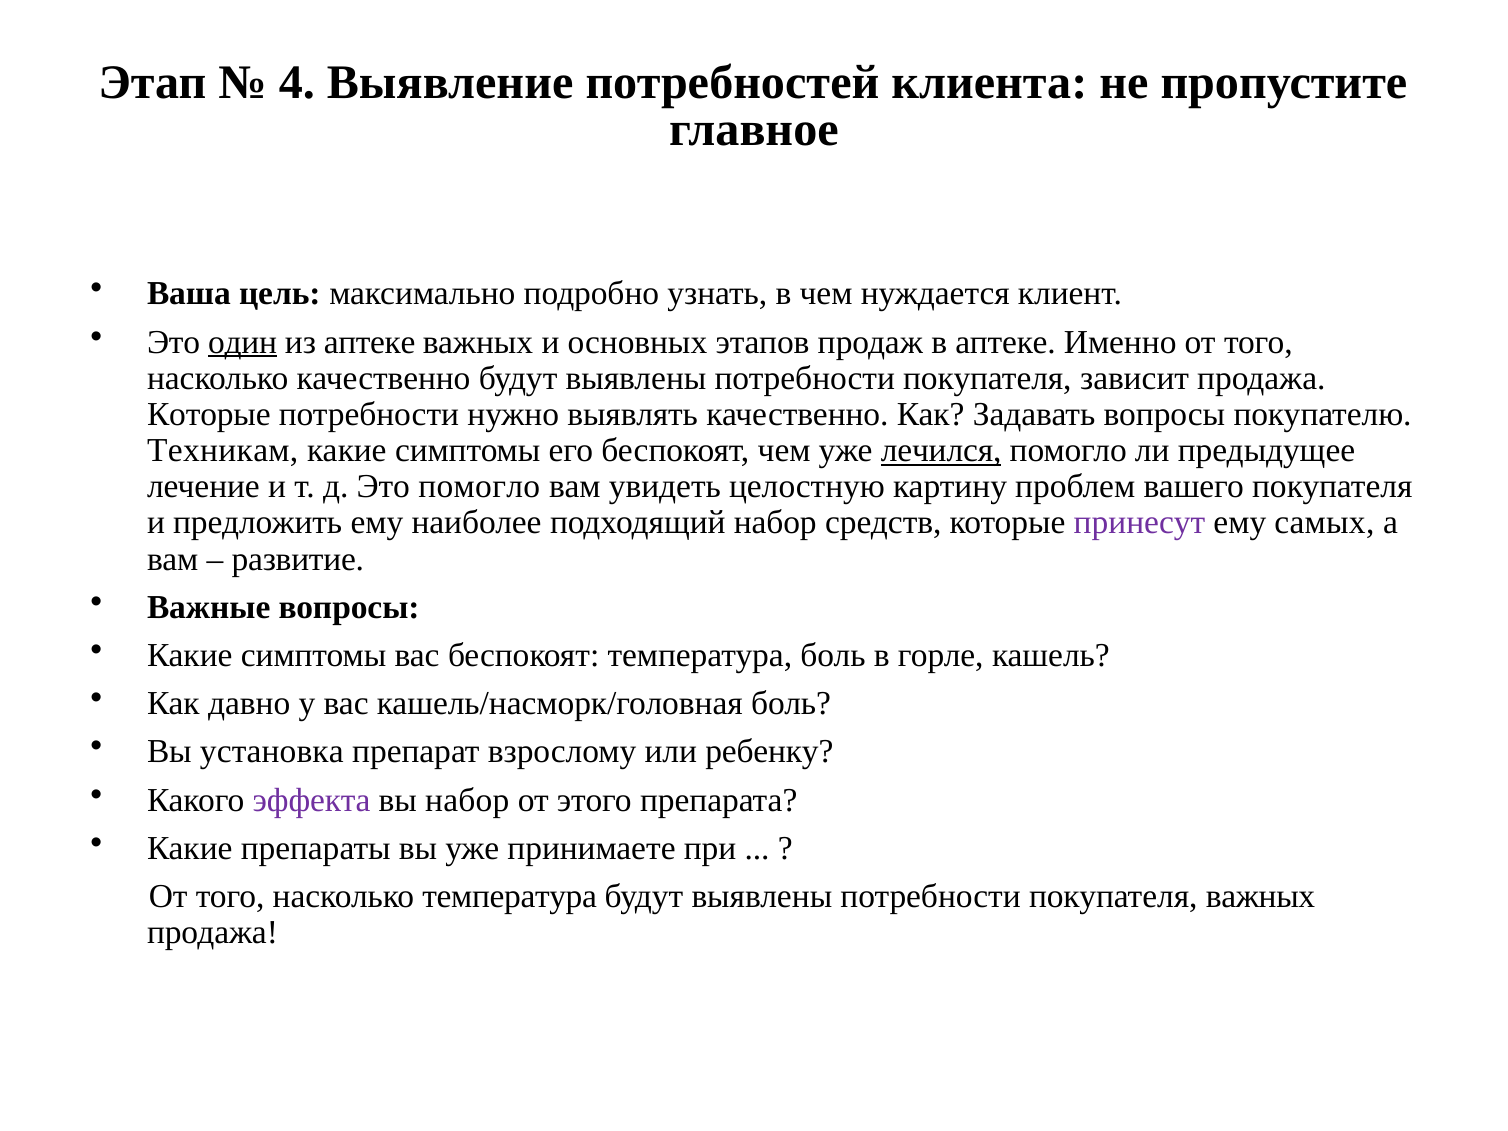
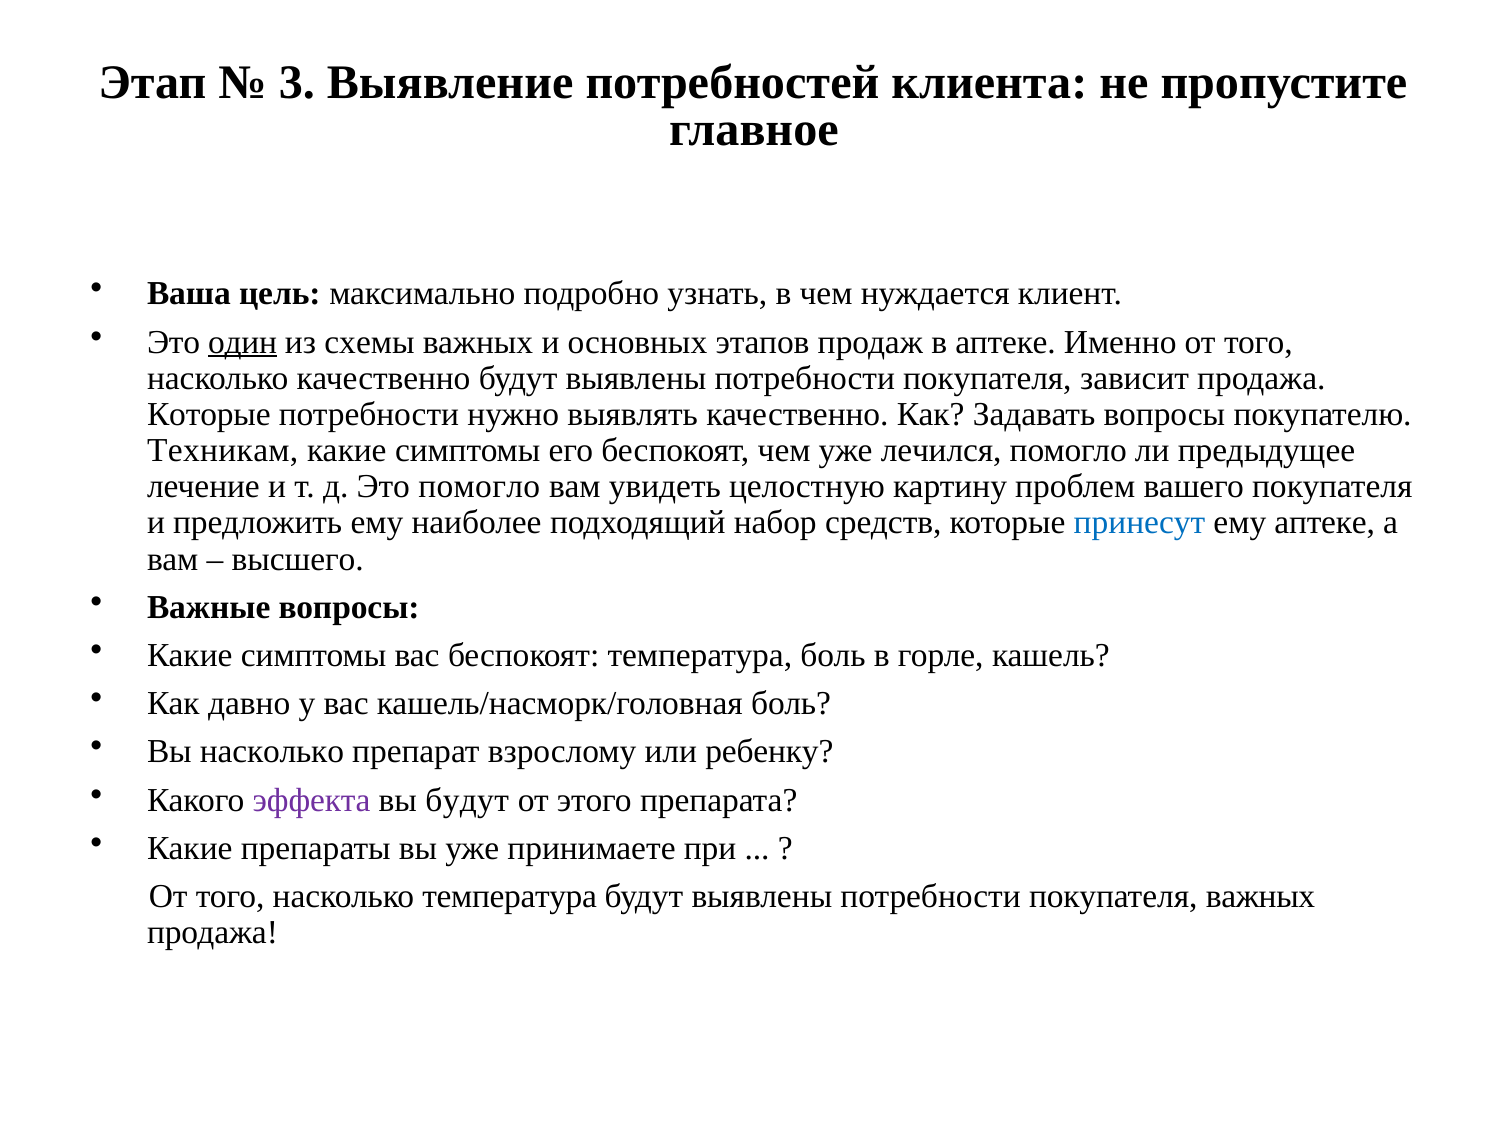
4: 4 -> 3
из аптеке: аптеке -> схемы
лечился underline: present -> none
принесут colour: purple -> blue
ему самых: самых -> аптеке
развитие: развитие -> высшего
Вы установка: установка -> насколько
вы набор: набор -> будут
